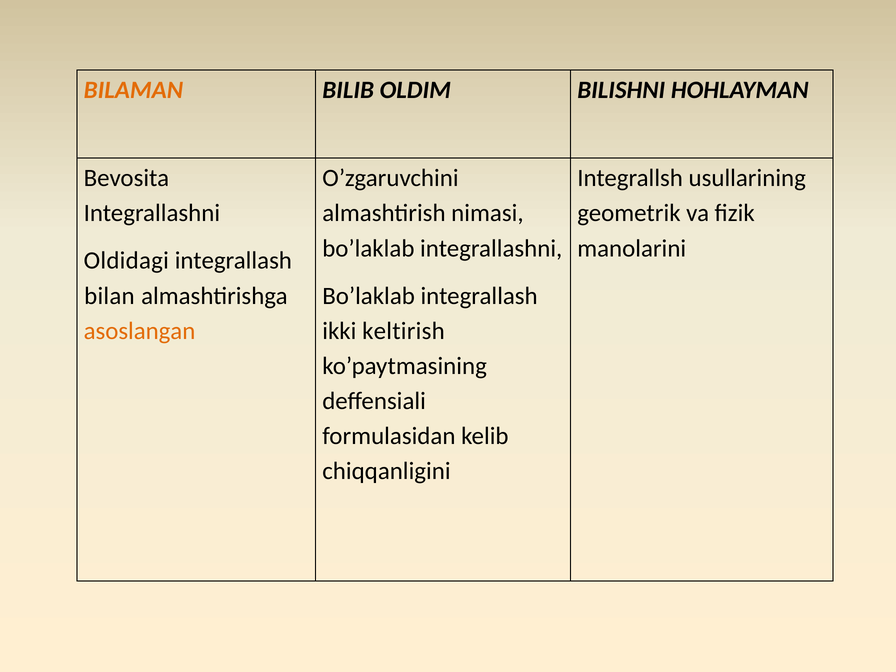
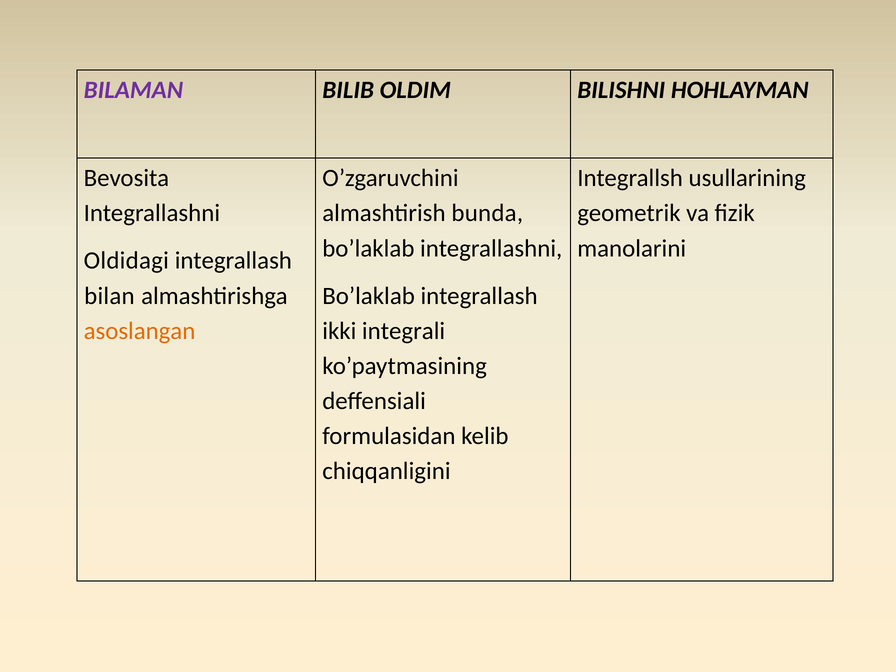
BILAMAN colour: orange -> purple
nimasi: nimasi -> bunda
keltirish: keltirish -> integrali
